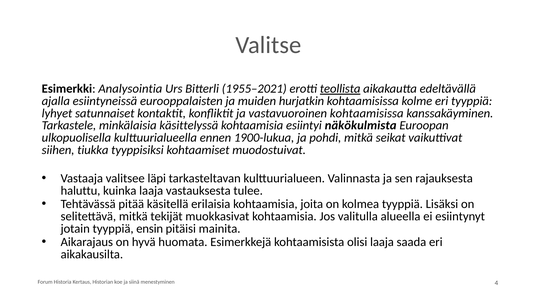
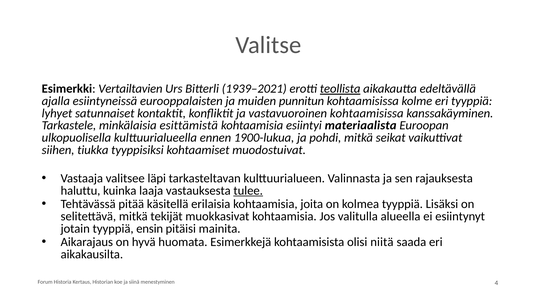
Analysointia: Analysointia -> Vertailtavien
1955–2021: 1955–2021 -> 1939–2021
hurjatkin: hurjatkin -> punnitun
käsittelyssä: käsittelyssä -> esittämistä
näkökulmista: näkökulmista -> materiaalista
tulee underline: none -> present
olisi laaja: laaja -> niitä
